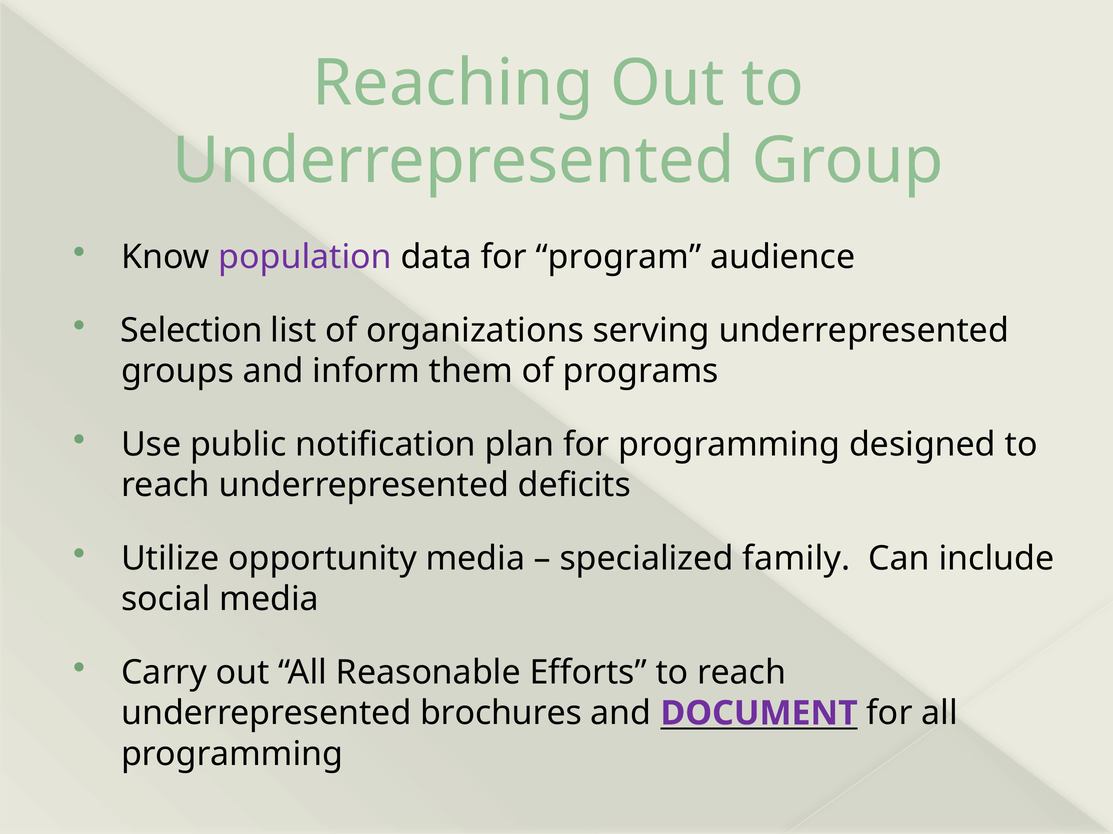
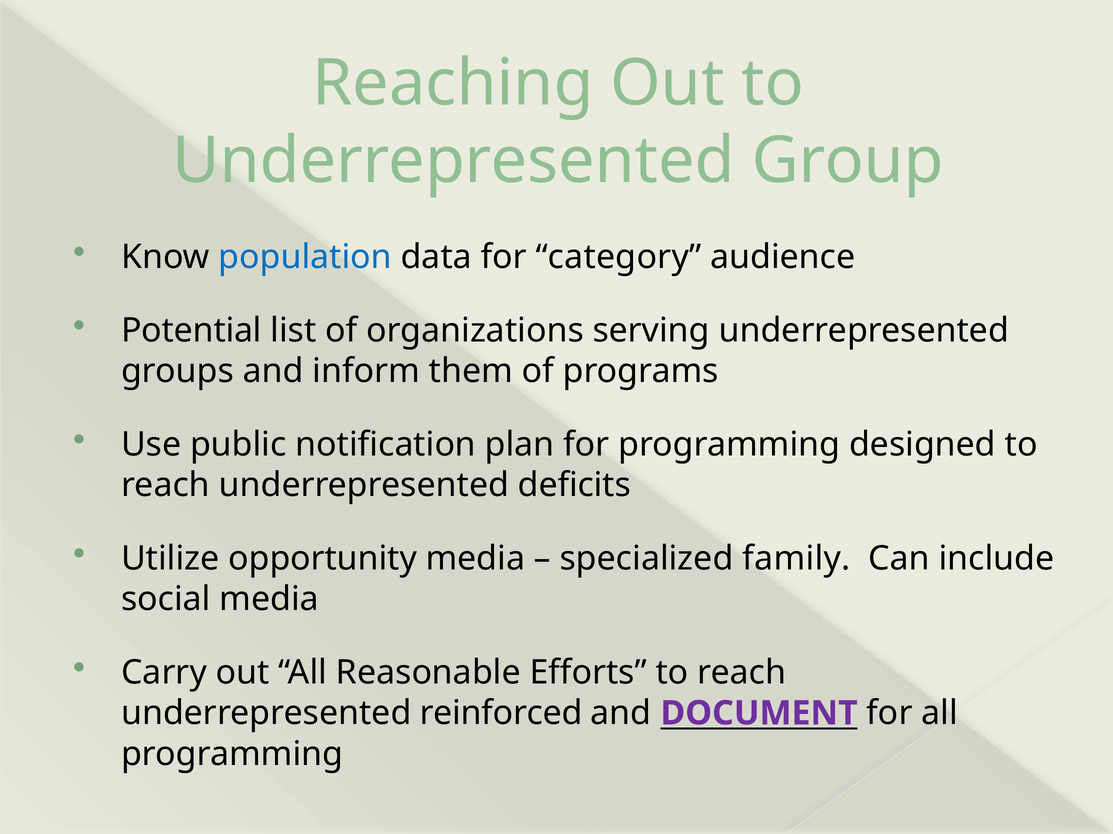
population colour: purple -> blue
program: program -> category
Selection: Selection -> Potential
brochures: brochures -> reinforced
